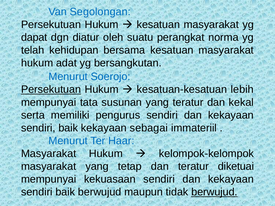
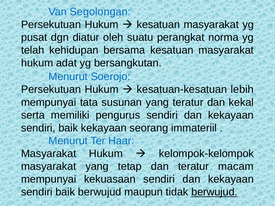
dapat: dapat -> pusat
Persekutuan at (51, 90) underline: present -> none
sebagai: sebagai -> seorang
diketuai: diketuai -> macam
